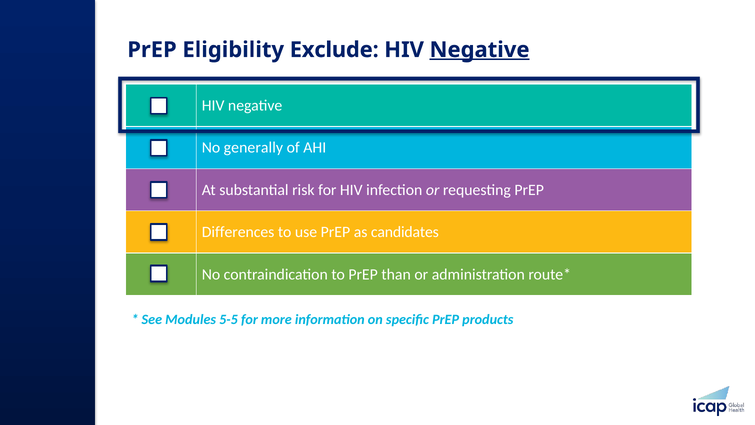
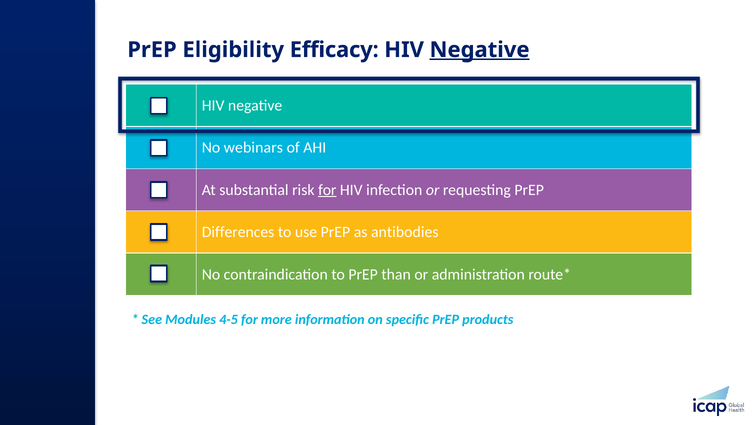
Exclude: Exclude -> Efficacy
generally: generally -> webinars
for at (327, 190) underline: none -> present
candidates: candidates -> antibodies
5-5: 5-5 -> 4-5
